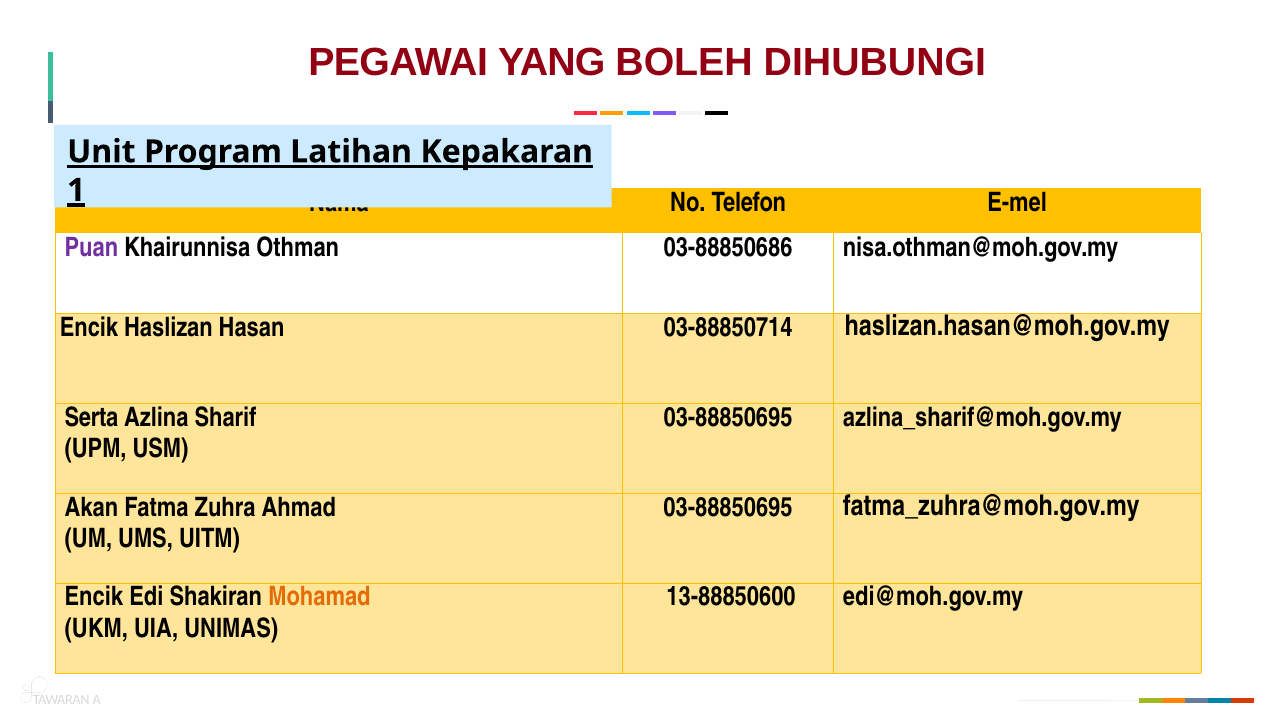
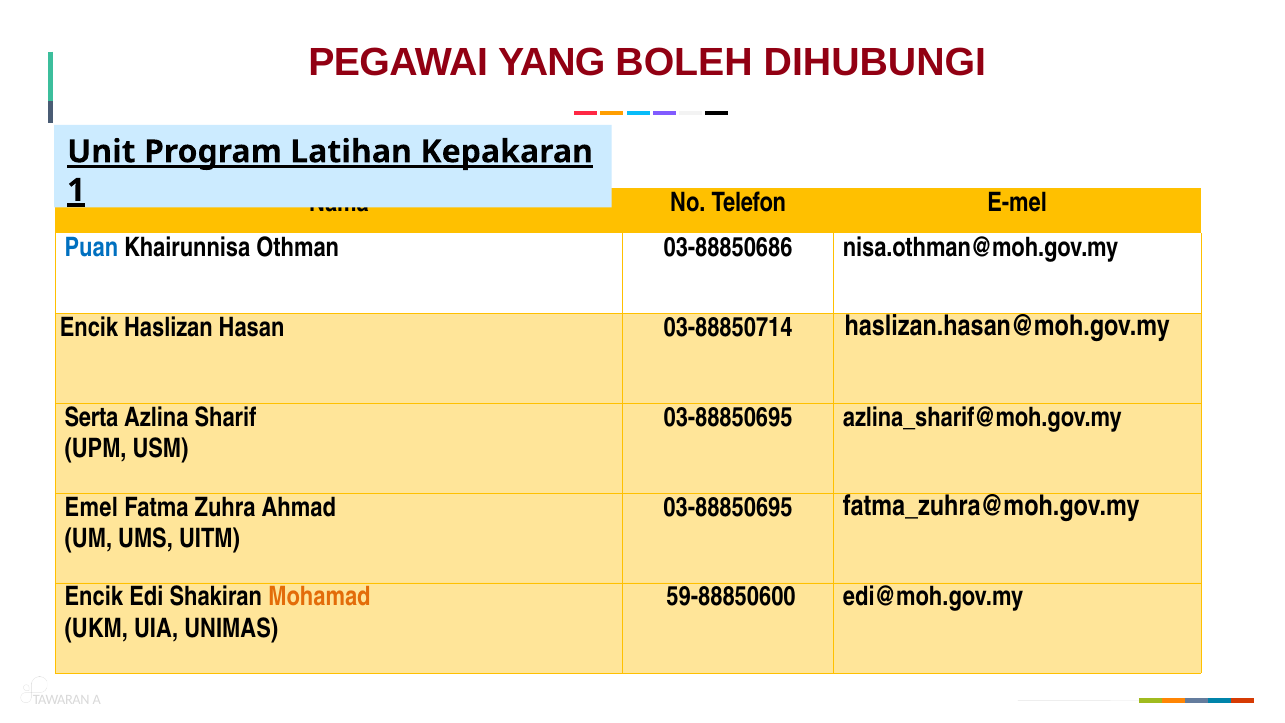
Puan colour: purple -> blue
Akan: Akan -> Emel
13-88850600: 13-88850600 -> 59-88850600
